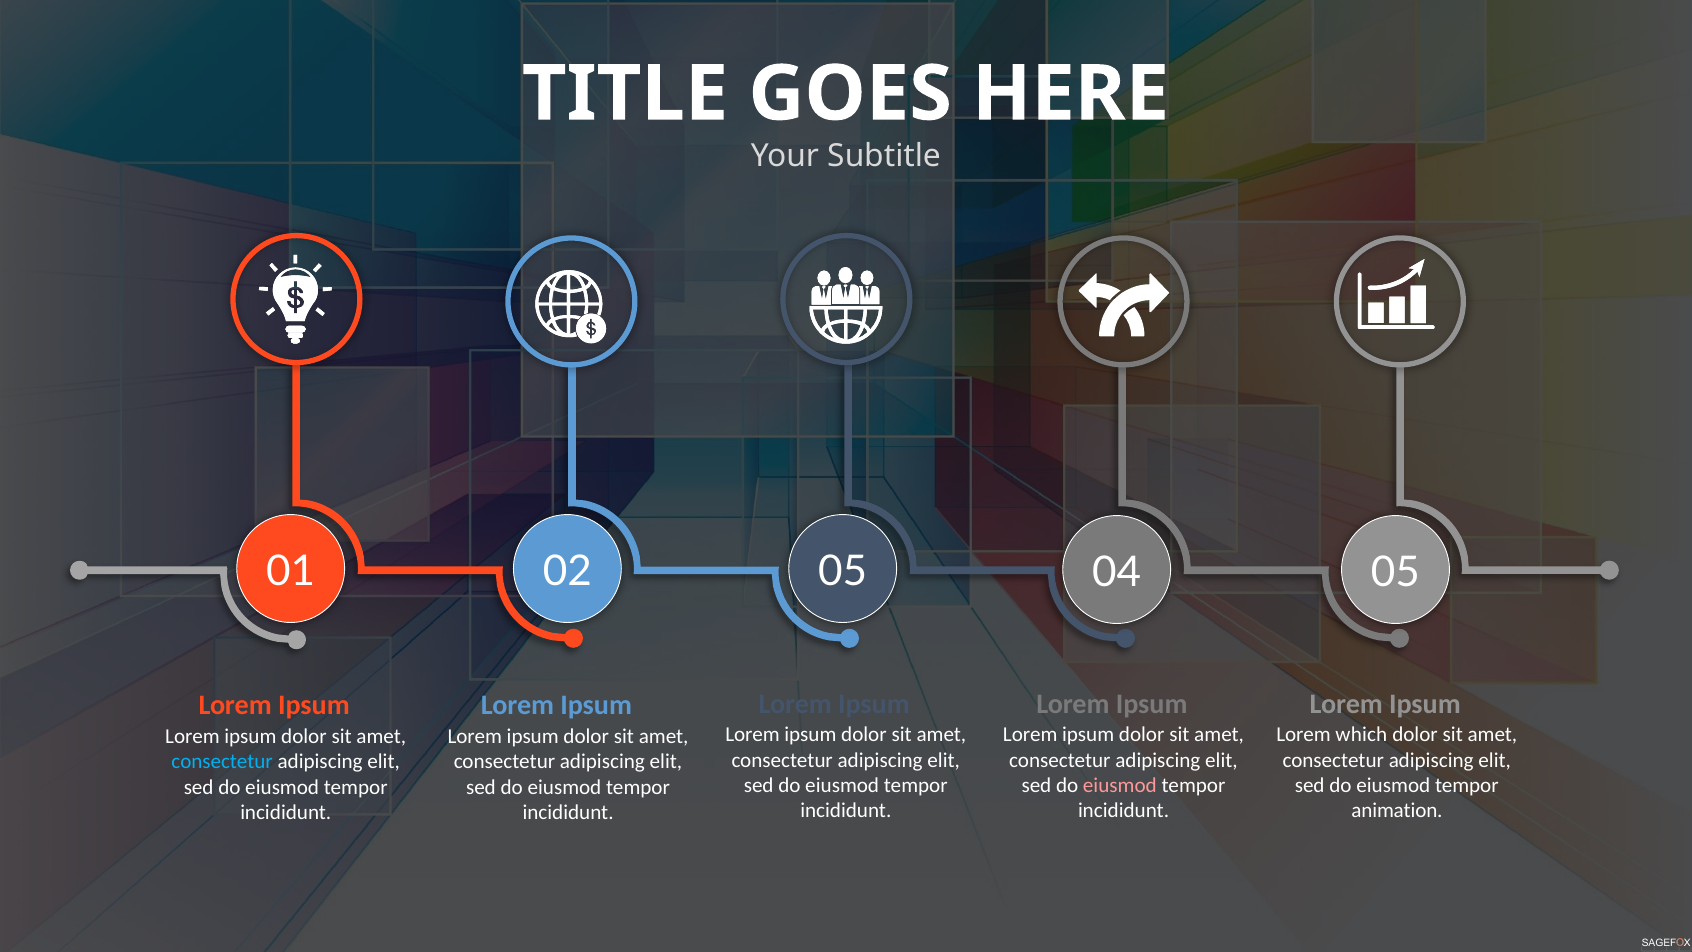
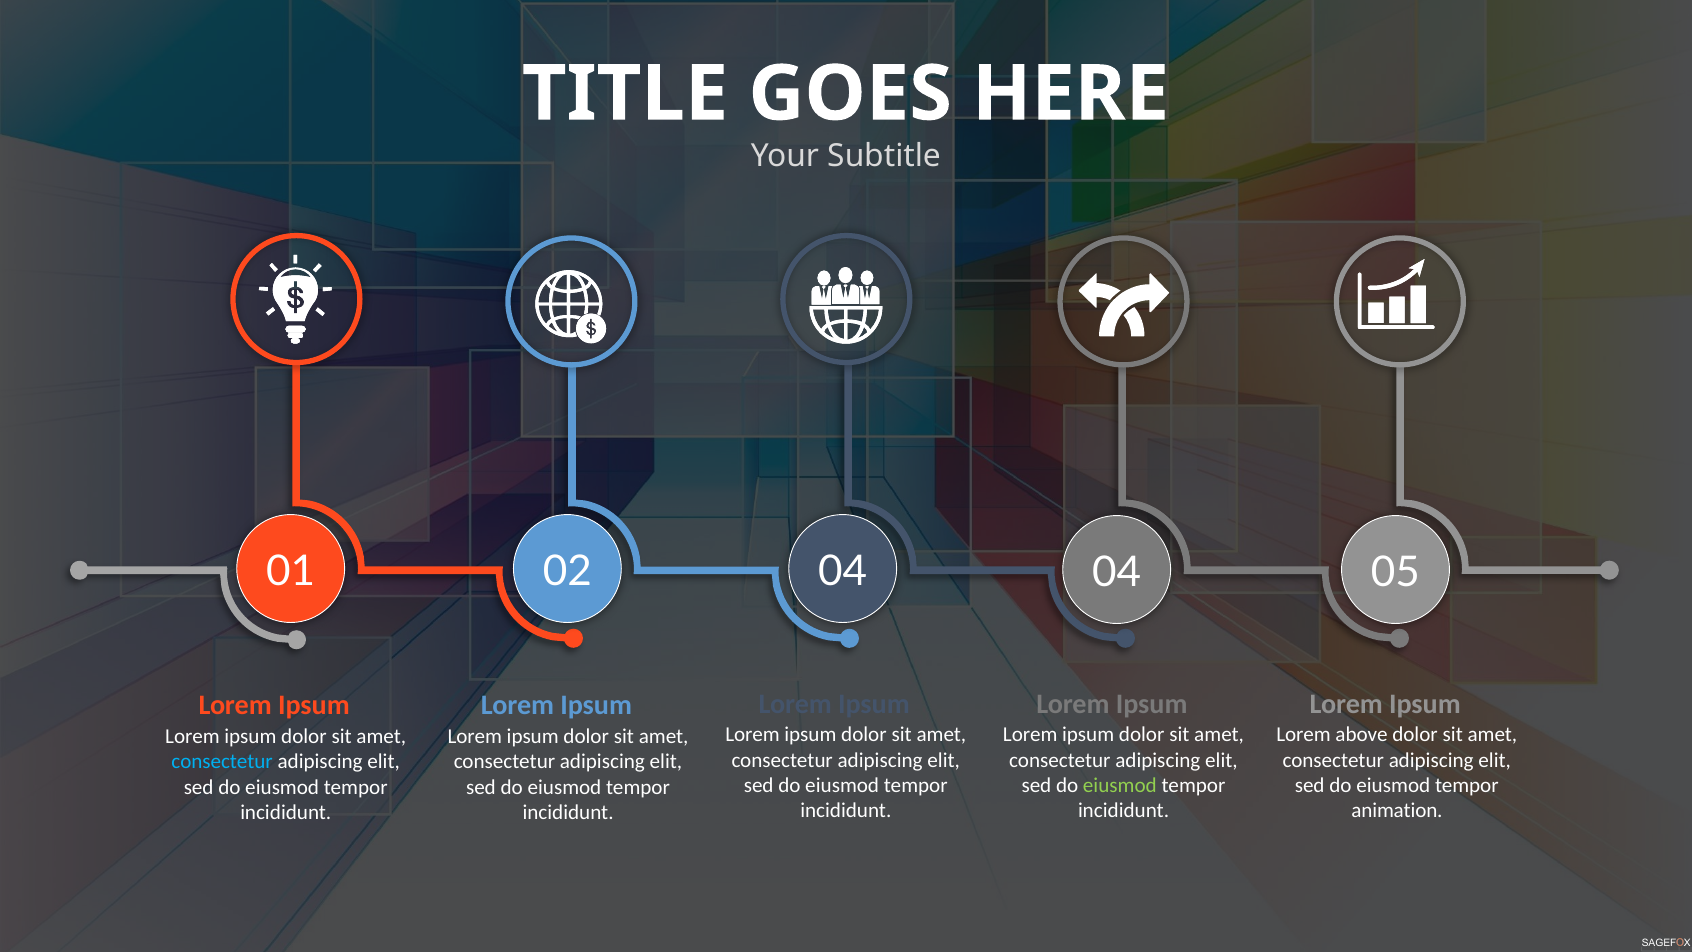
02 05: 05 -> 04
which: which -> above
eiusmod at (1120, 785) colour: pink -> light green
